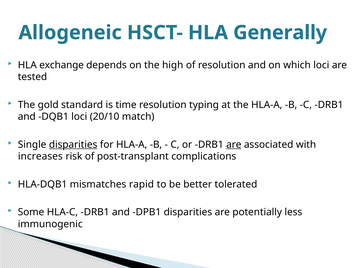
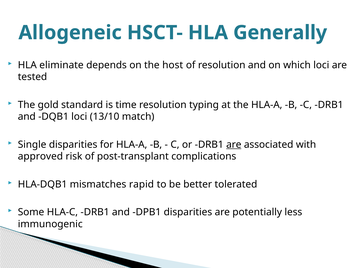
exchange: exchange -> eliminate
high: high -> host
20/10: 20/10 -> 13/10
disparities at (73, 145) underline: present -> none
increases: increases -> approved
